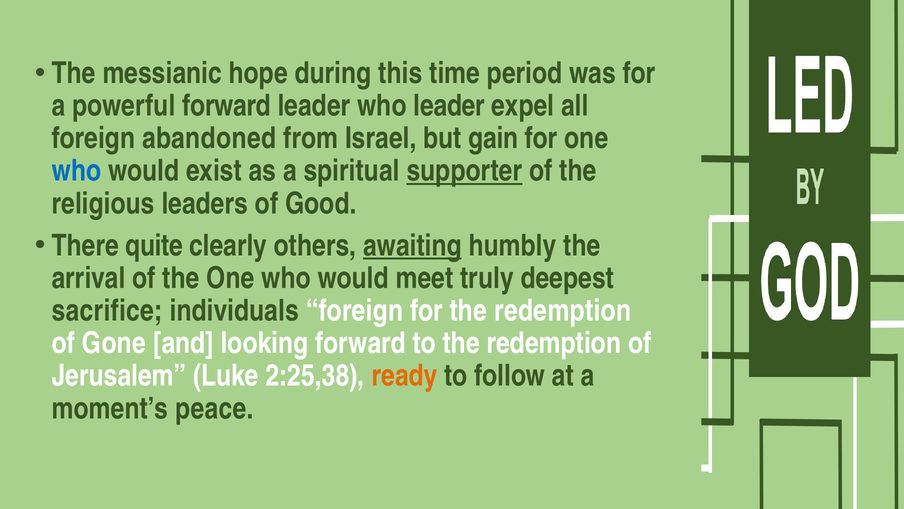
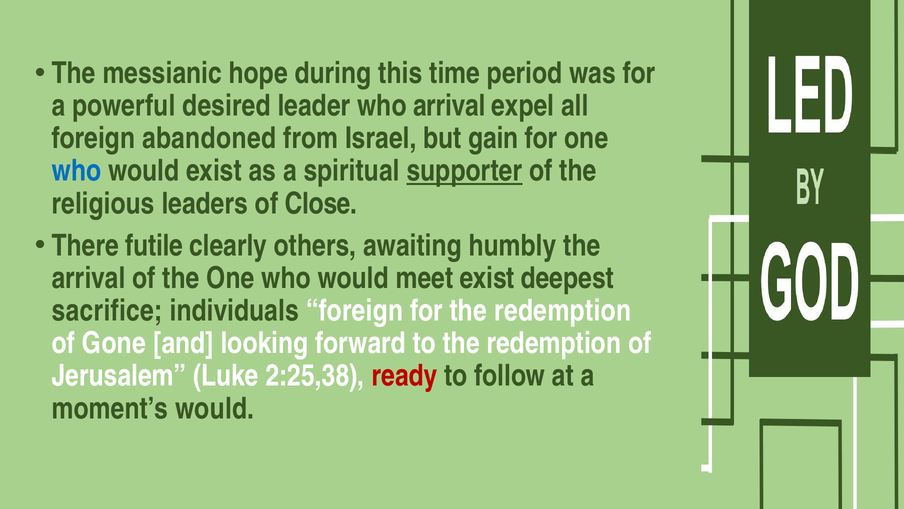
powerful forward: forward -> desired
who leader: leader -> arrival
Good: Good -> Close
quite: quite -> futile
awaiting underline: present -> none
meet truly: truly -> exist
ready colour: orange -> red
moment’s peace: peace -> would
